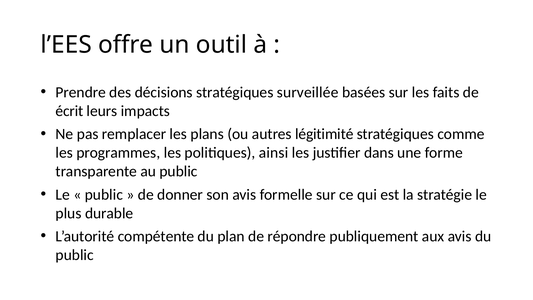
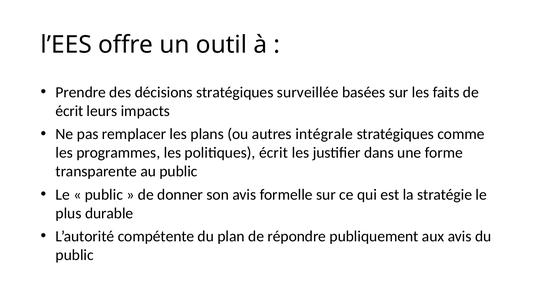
légitimité: légitimité -> intégrale
politiques ainsi: ainsi -> écrit
